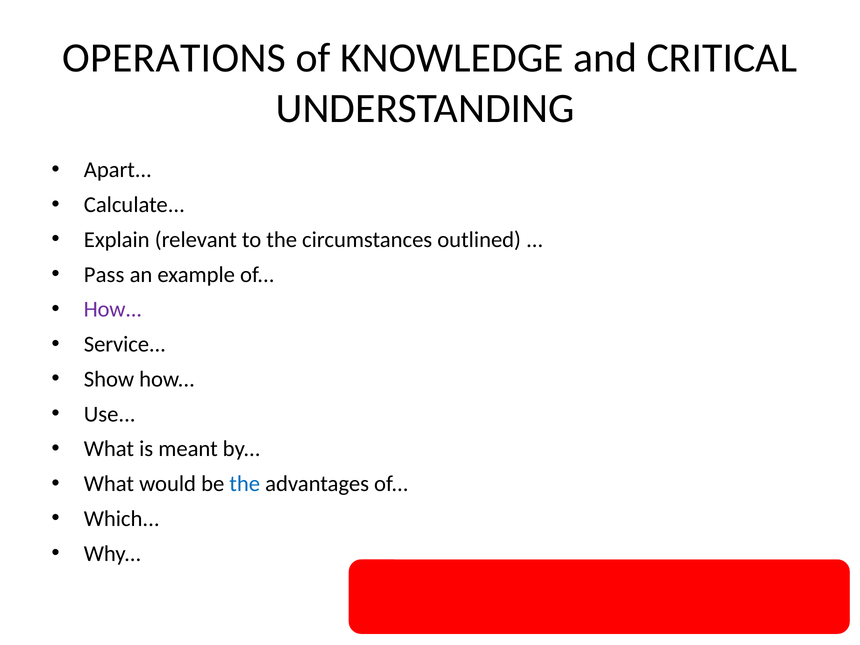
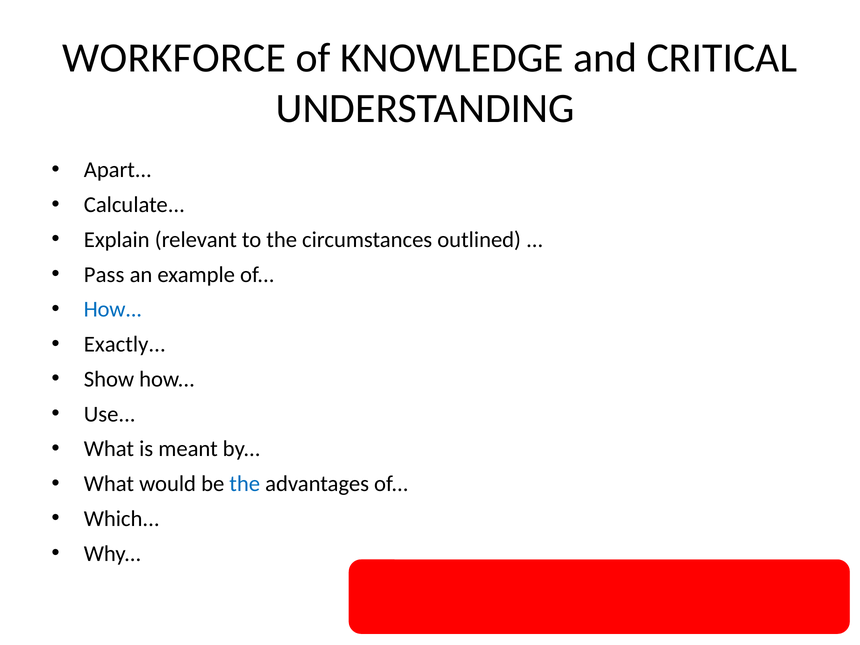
OPERATIONS: OPERATIONS -> WORKFORCE
How at (113, 309) colour: purple -> blue
Service: Service -> Exactly
